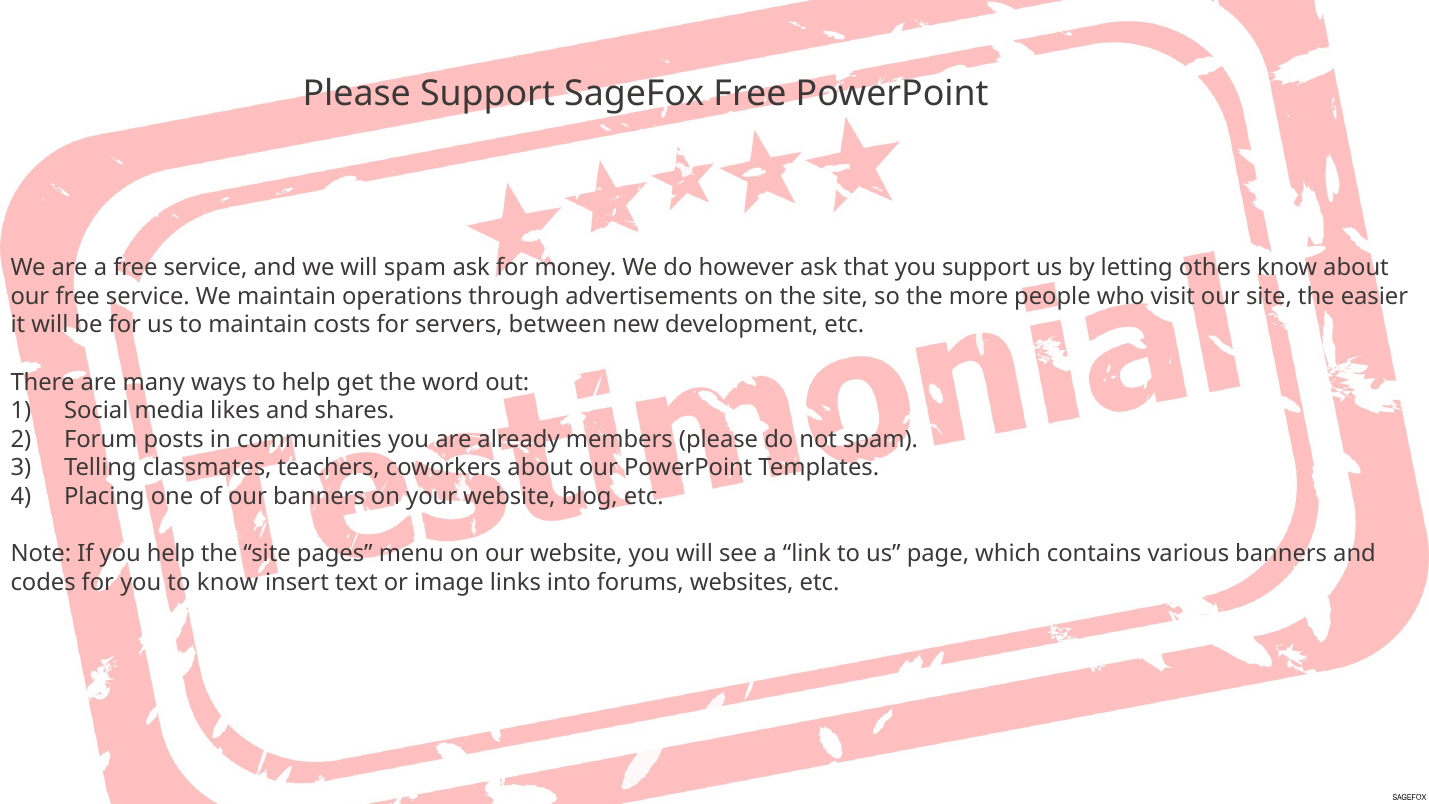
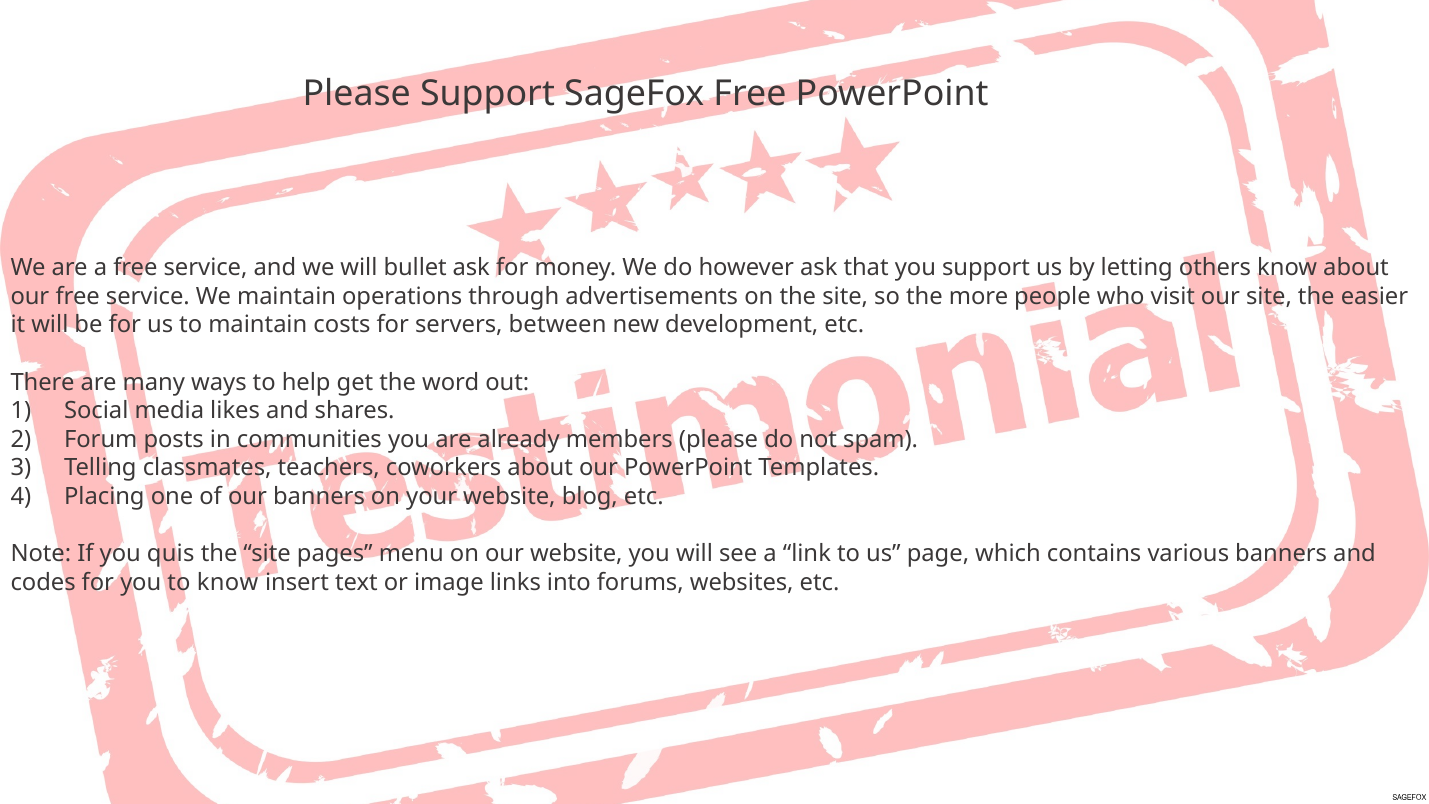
will spam: spam -> bullet
you help: help -> quis
